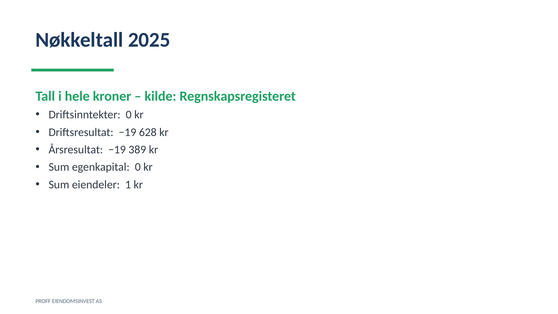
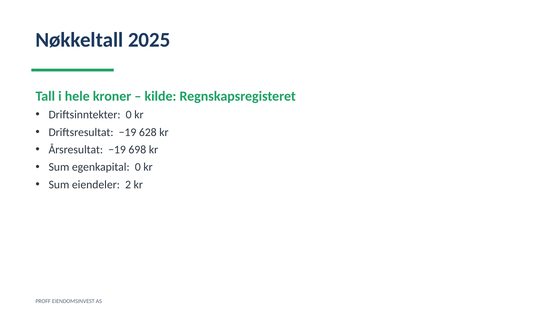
389: 389 -> 698
1: 1 -> 2
